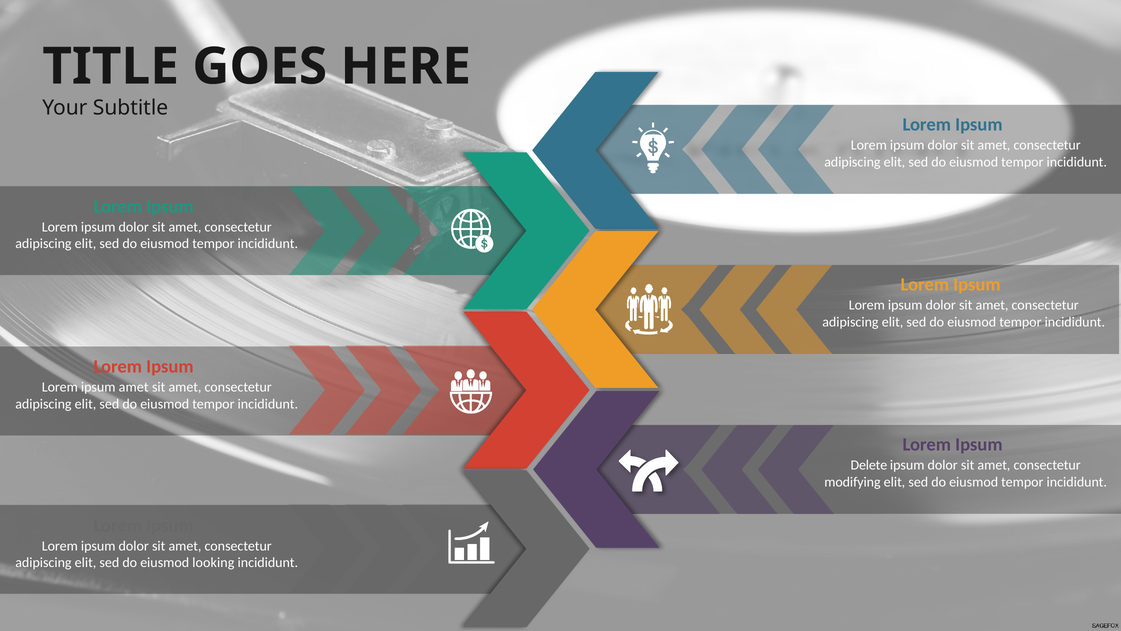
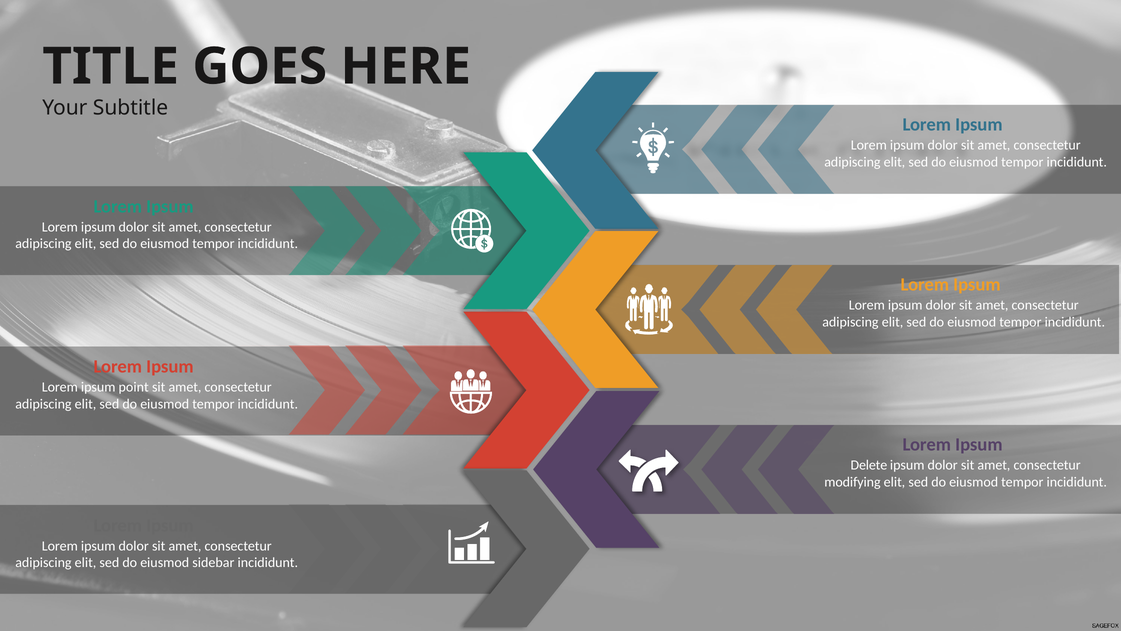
ipsum amet: amet -> point
looking: looking -> sidebar
